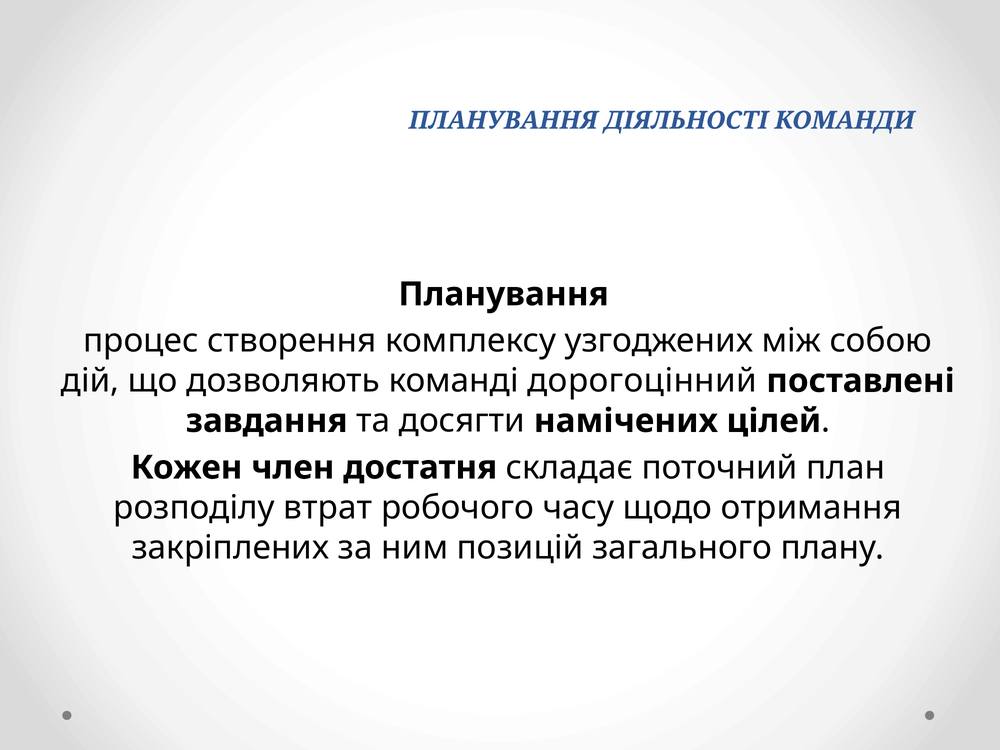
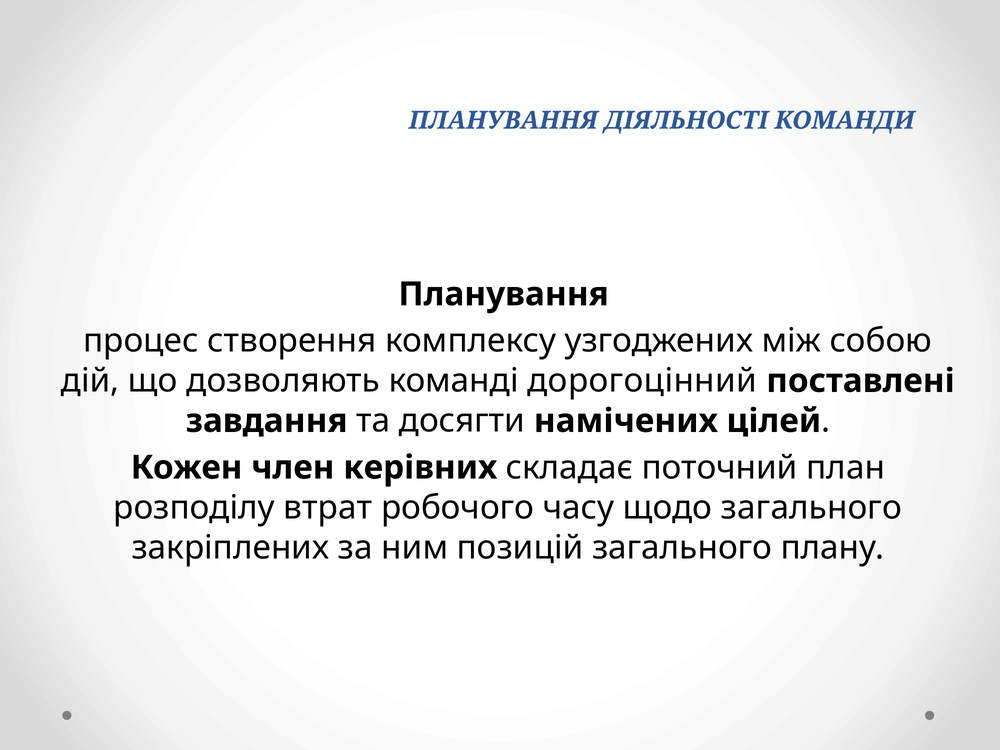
достатня: достатня -> керівних
щодо отримання: отримання -> загального
